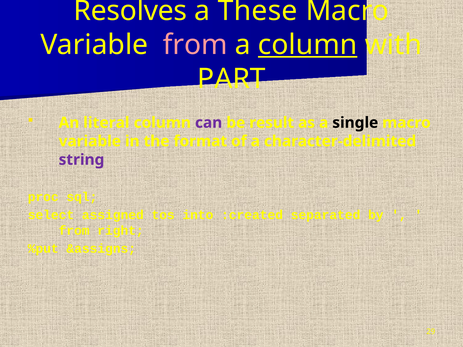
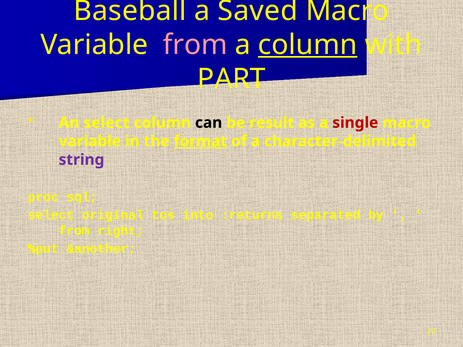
Resolves: Resolves -> Baseball
These: These -> Saved
An literal: literal -> select
can colour: purple -> black
single colour: black -> red
format underline: none -> present
assigned: assigned -> original
:created: :created -> :returns
&assigns: &assigns -> &another
